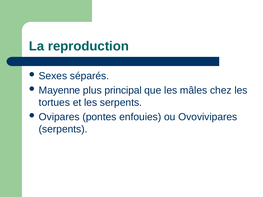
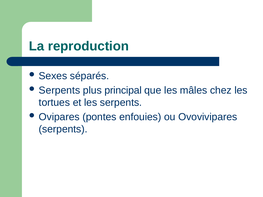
Mayenne at (60, 90): Mayenne -> Serpents
